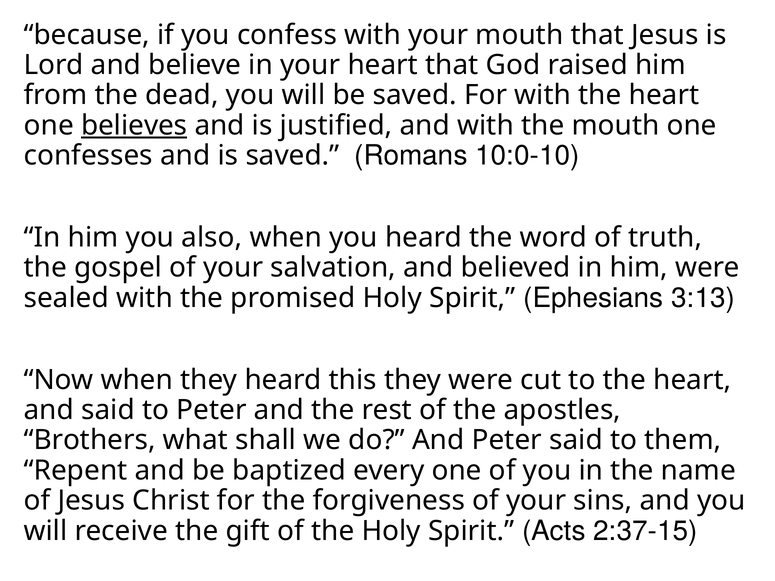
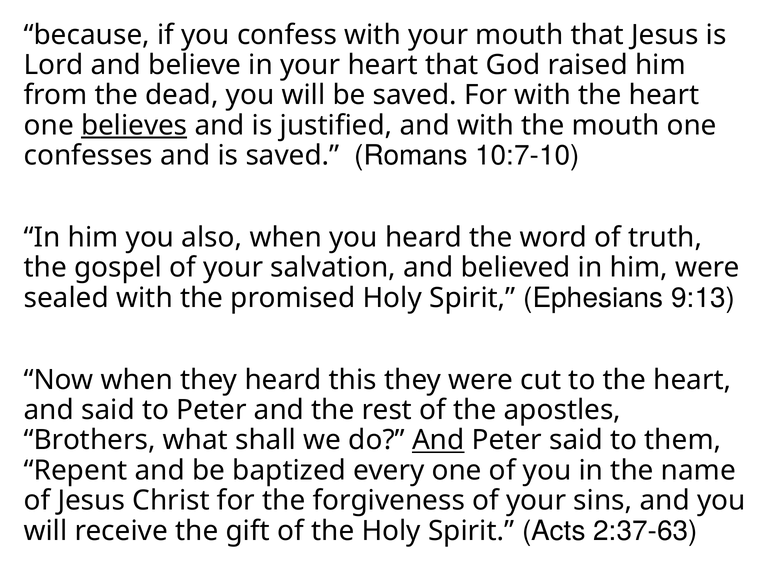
10:0-10: 10:0-10 -> 10:7-10
3:13: 3:13 -> 9:13
And at (438, 440) underline: none -> present
2:37-15: 2:37-15 -> 2:37-63
